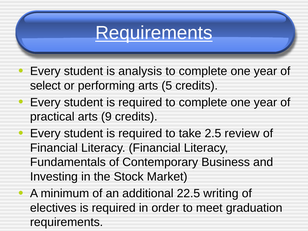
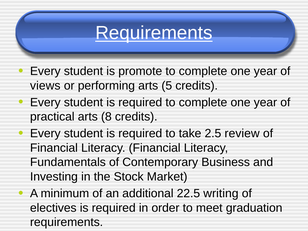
analysis: analysis -> promote
select: select -> views
9: 9 -> 8
